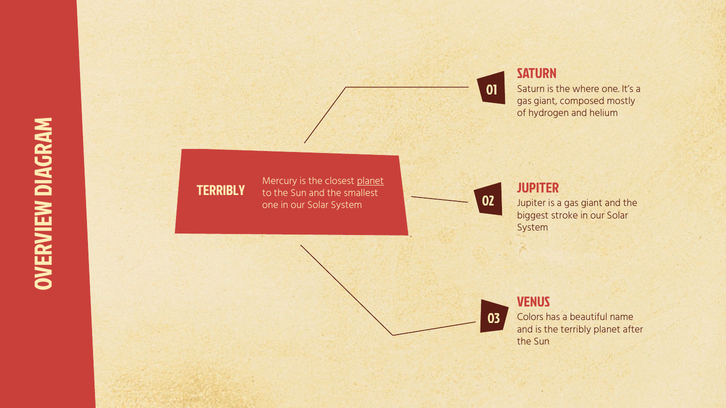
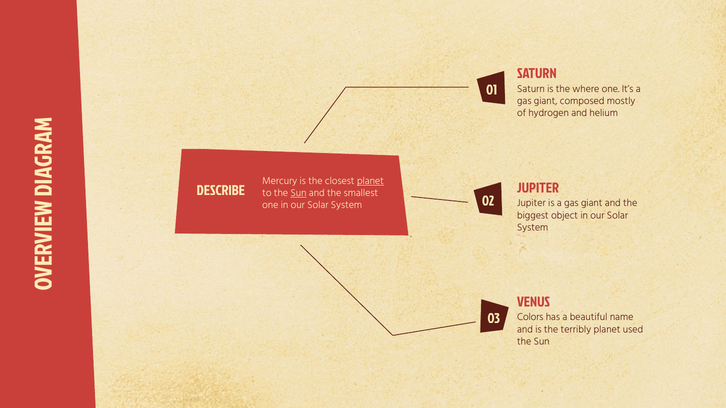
TERRIBLY at (221, 191): TERRIBLY -> DESCRIBE
Sun at (299, 193) underline: none -> present
stroke: stroke -> object
after: after -> used
